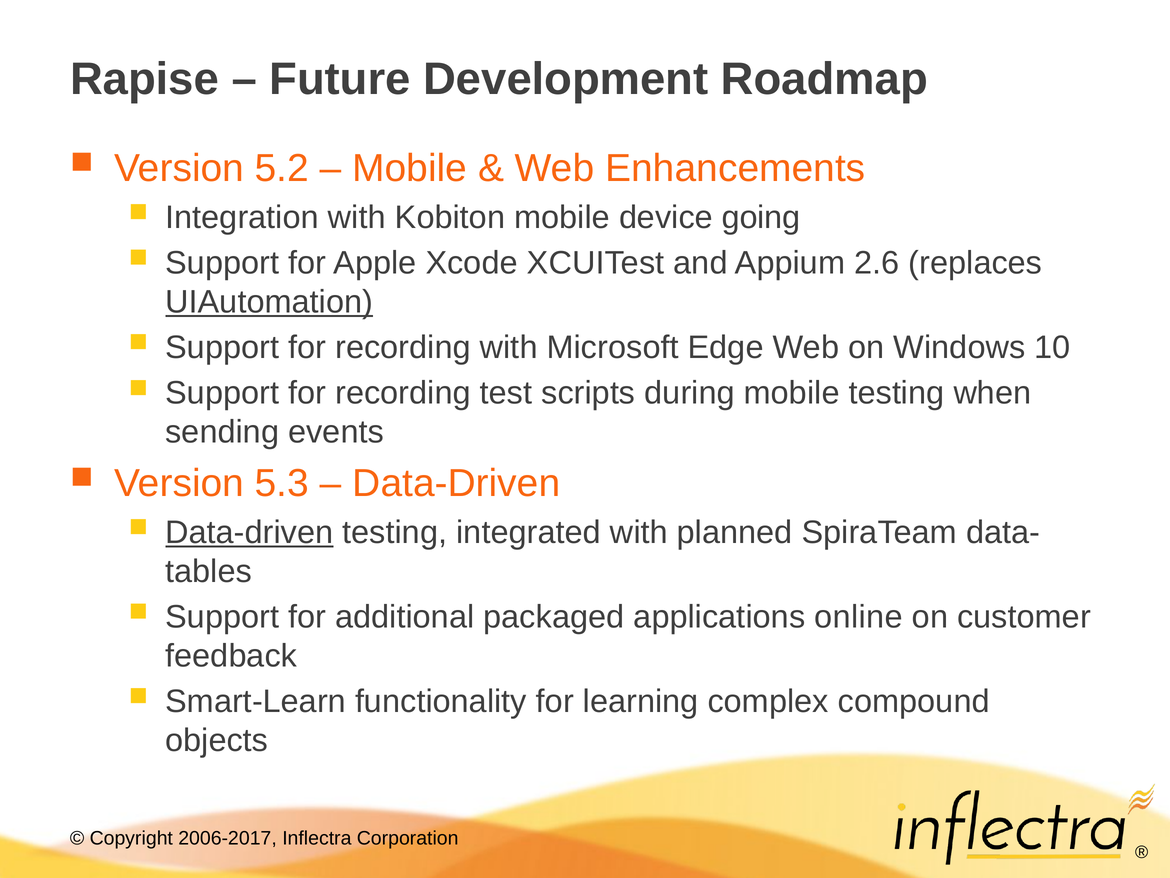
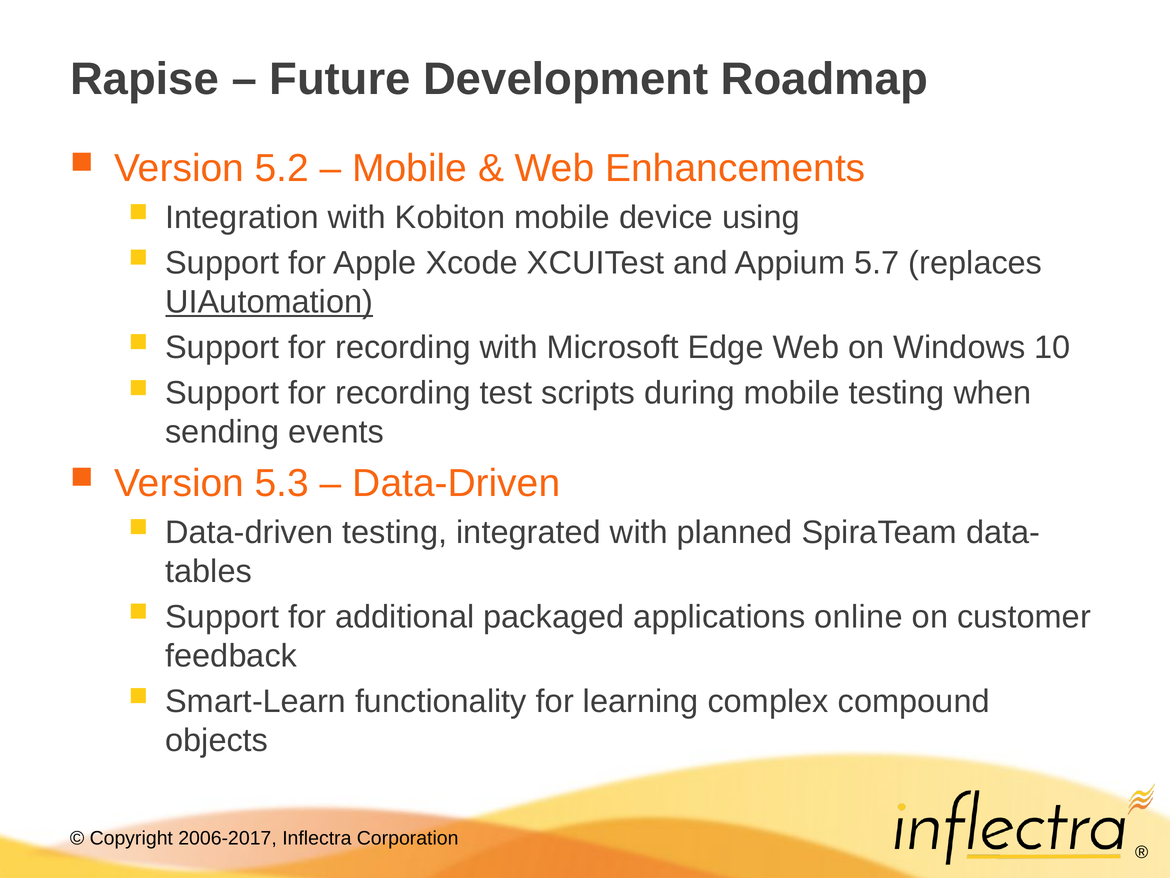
going: going -> using
2.6: 2.6 -> 5.7
Data-driven at (249, 532) underline: present -> none
